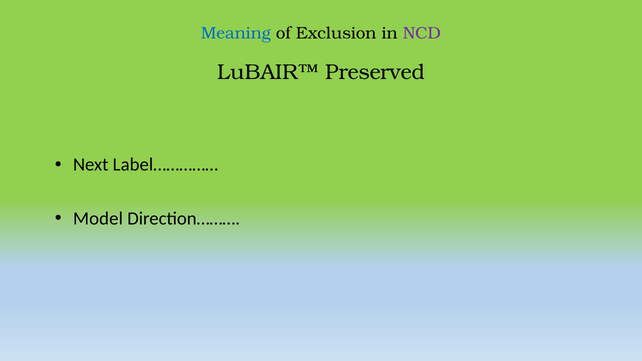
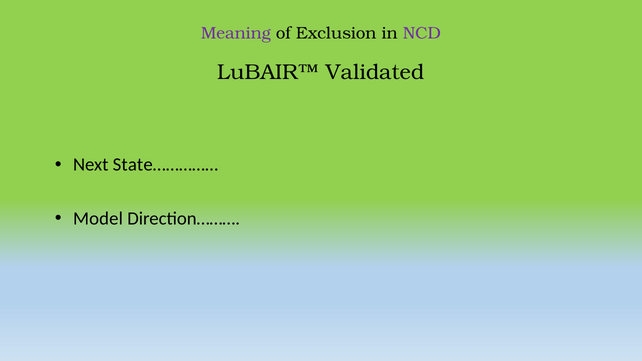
Meaning colour: blue -> purple
Preserved: Preserved -> Validated
Label……………: Label…………… -> State……………
